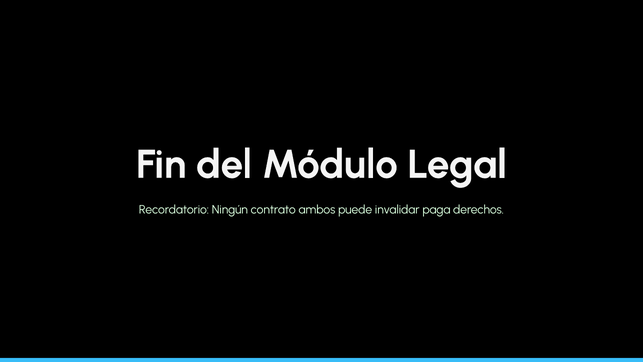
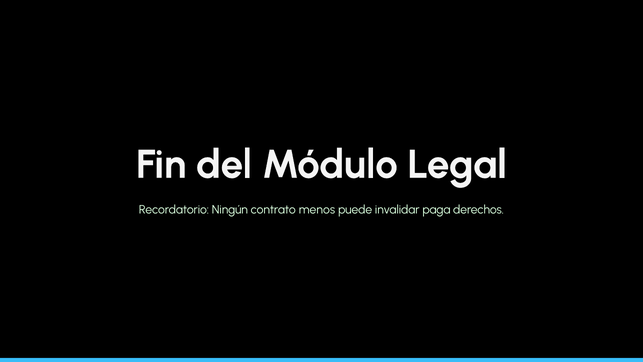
ambos: ambos -> menos
